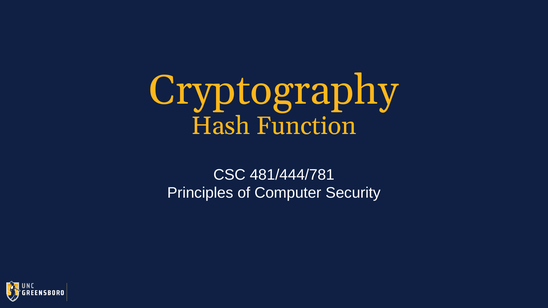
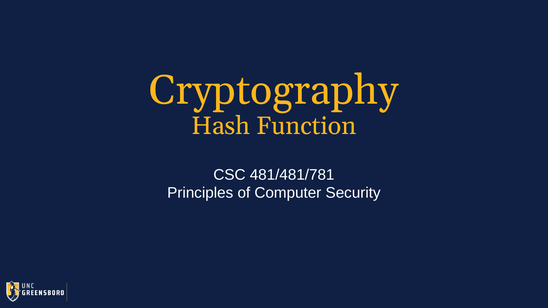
481/444/781: 481/444/781 -> 481/481/781
